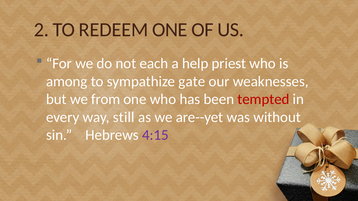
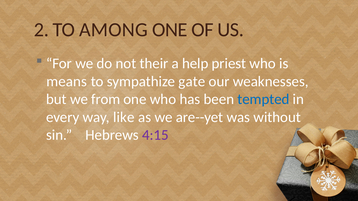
REDEEM: REDEEM -> AMONG
each: each -> their
among: among -> means
tempted colour: red -> blue
still: still -> like
